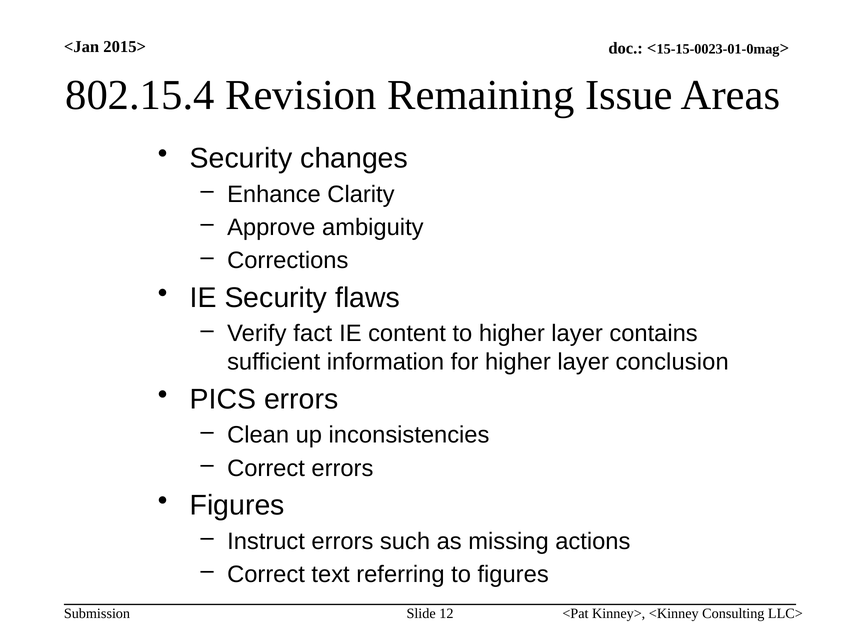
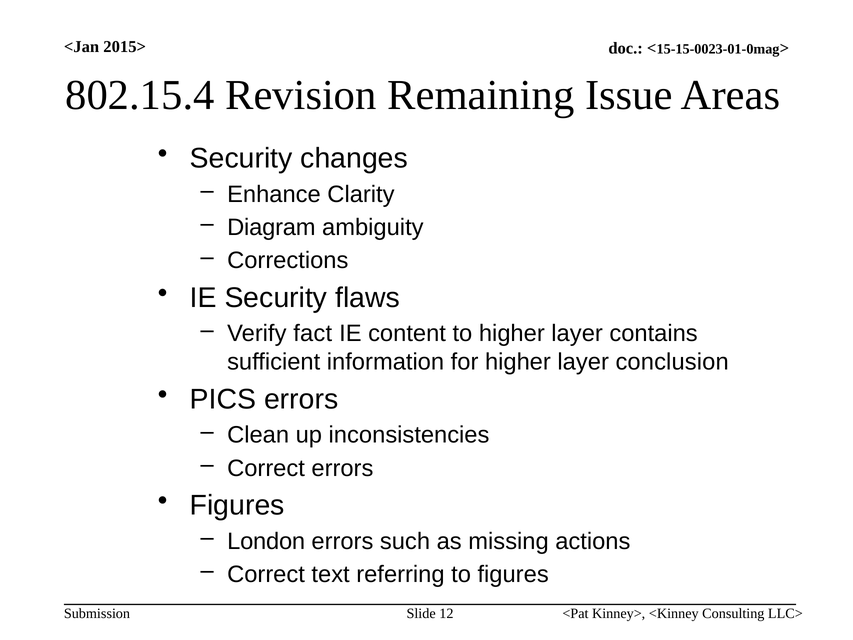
Approve: Approve -> Diagram
Instruct: Instruct -> London
